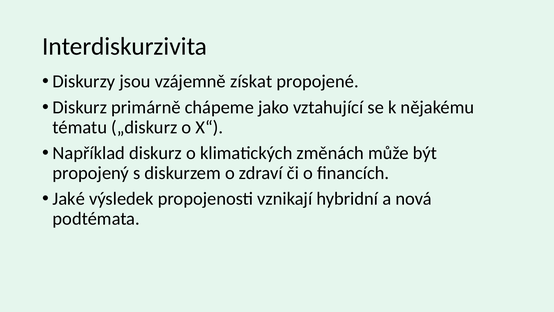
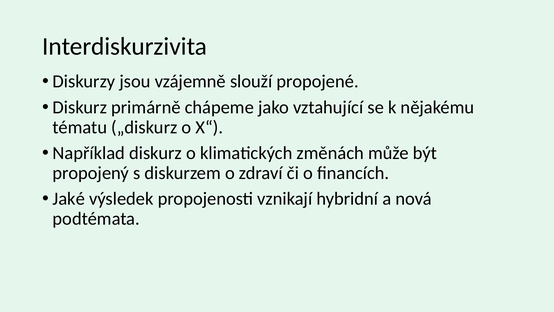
získat: získat -> slouží
